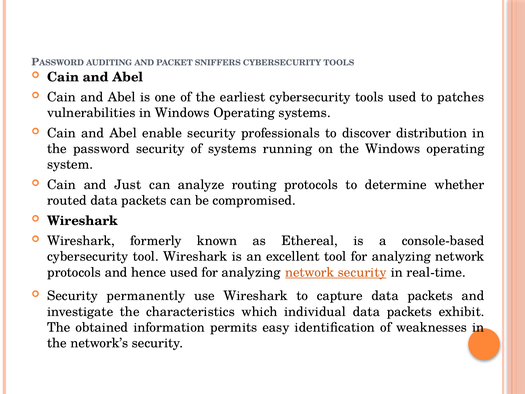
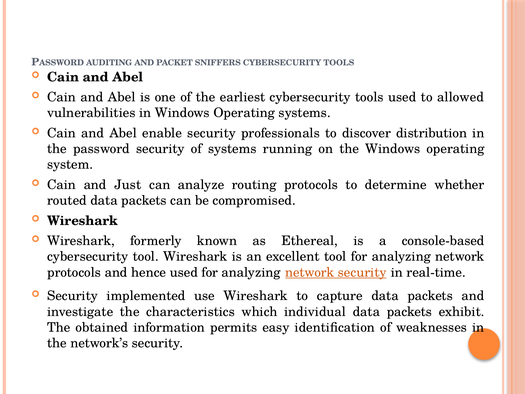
patches: patches -> allowed
permanently: permanently -> implemented
